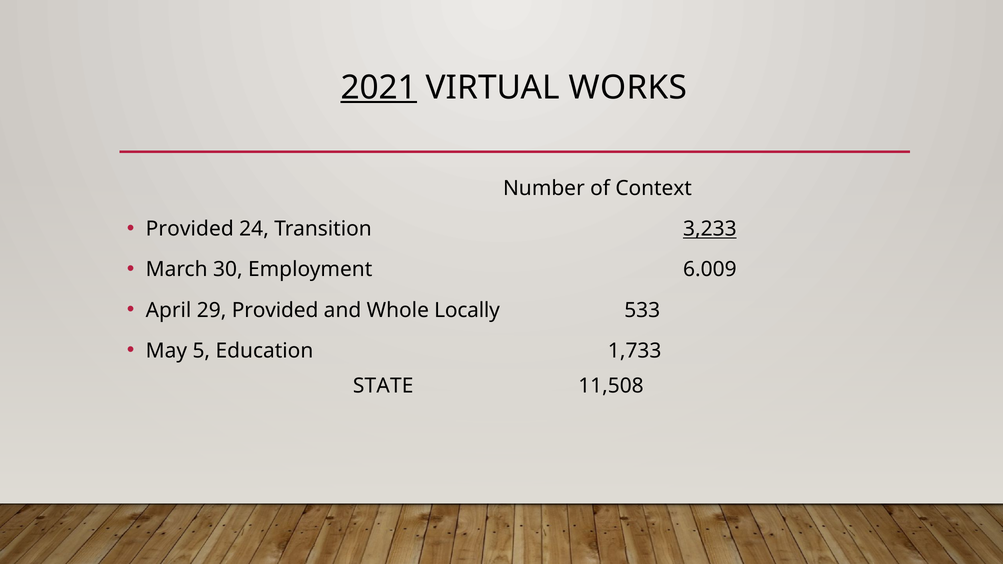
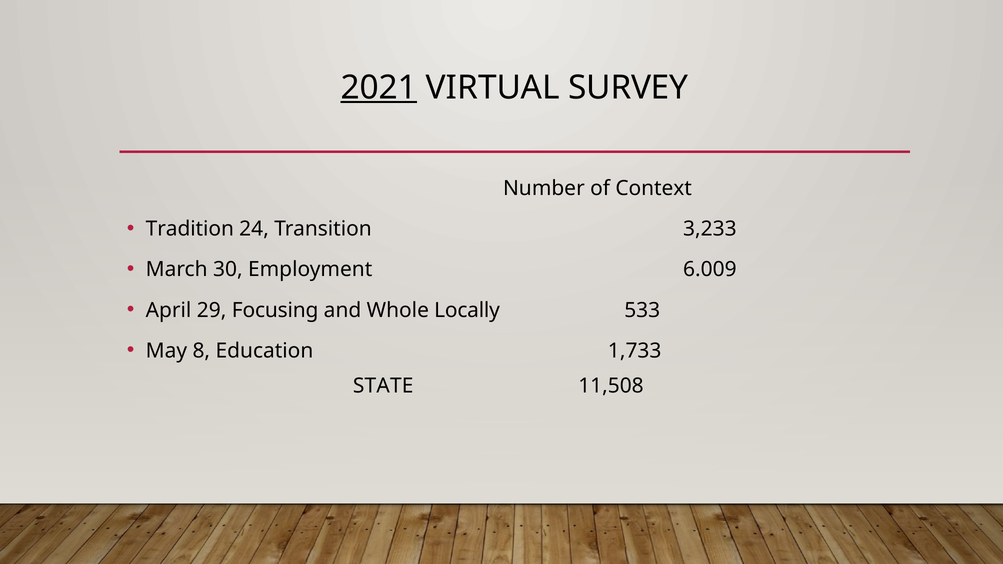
WORKS: WORKS -> SURVEY
Provided at (190, 229): Provided -> Tradition
3,233 underline: present -> none
29 Provided: Provided -> Focusing
5: 5 -> 8
